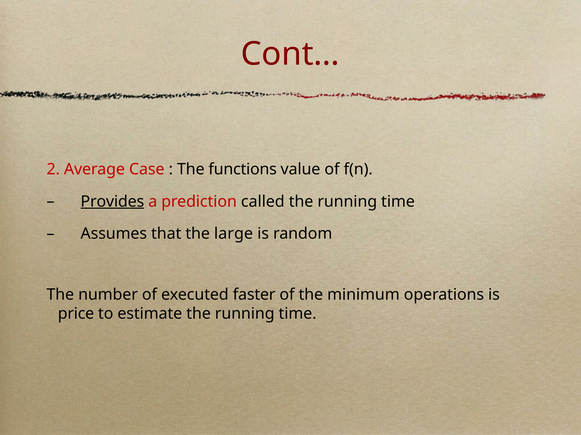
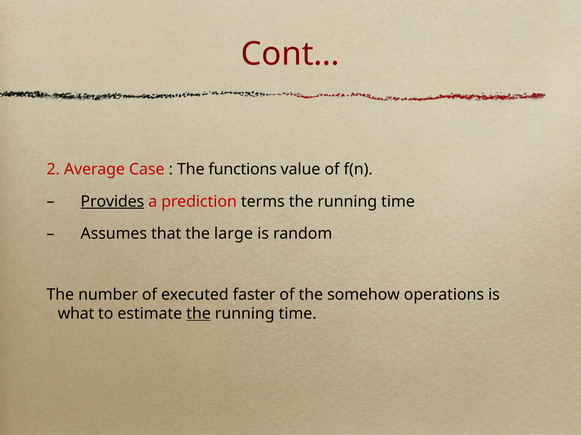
called: called -> terms
minimum: minimum -> somehow
price: price -> what
the at (199, 314) underline: none -> present
